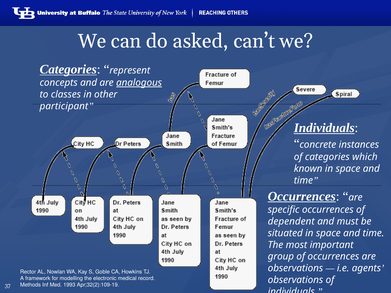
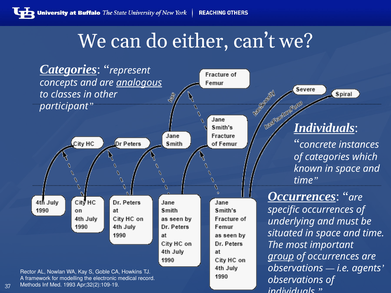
asked: asked -> either
dependent: dependent -> underlying
group underline: none -> present
